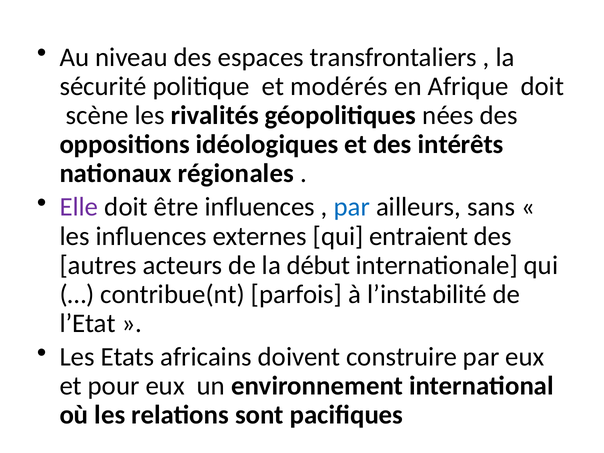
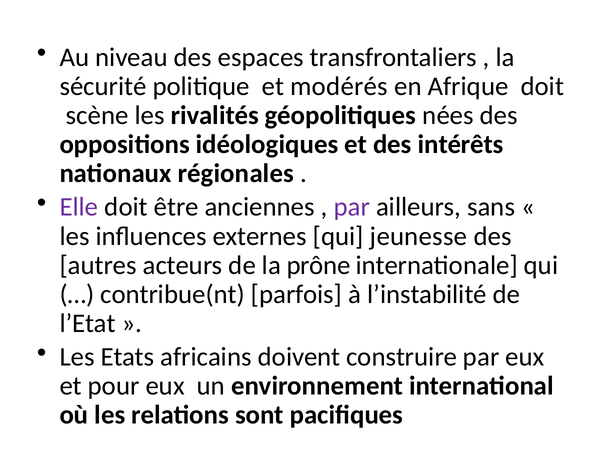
être influences: influences -> anciennes
par at (352, 207) colour: blue -> purple
entraient: entraient -> jeunesse
début: début -> prône
